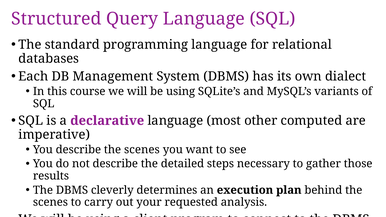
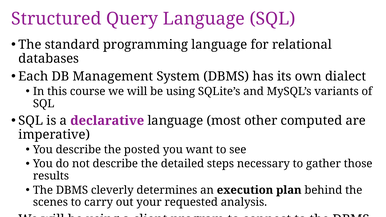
describe the scenes: scenes -> posted
